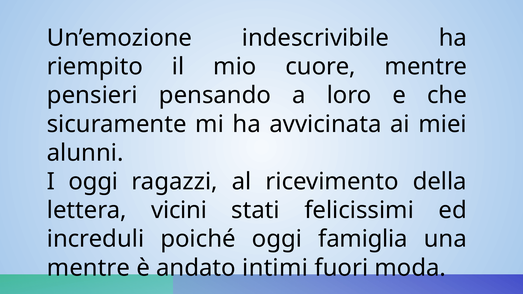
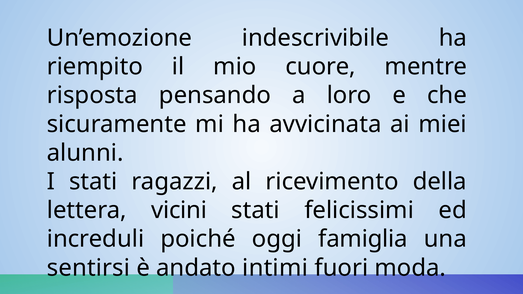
pensieri: pensieri -> risposta
I oggi: oggi -> stati
mentre at (88, 268): mentre -> sentirsi
